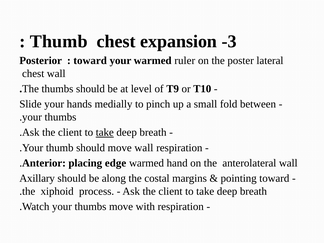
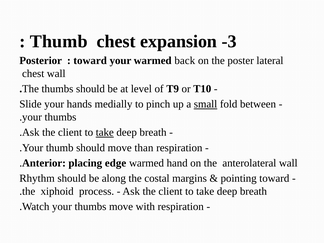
ruler: ruler -> back
small underline: none -> present
move wall: wall -> than
Axillary: Axillary -> Rhythm
